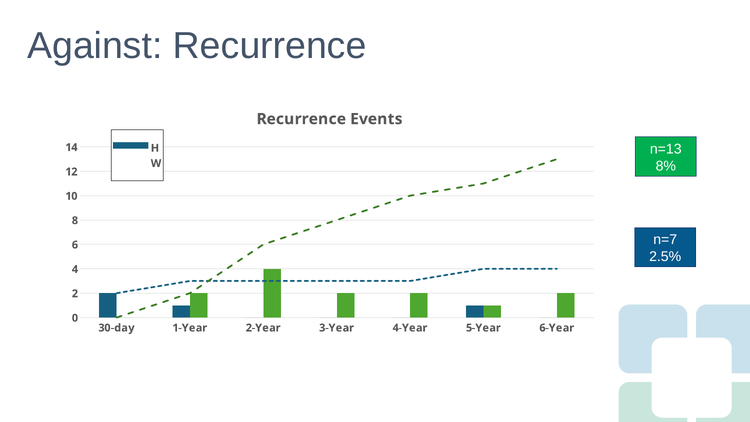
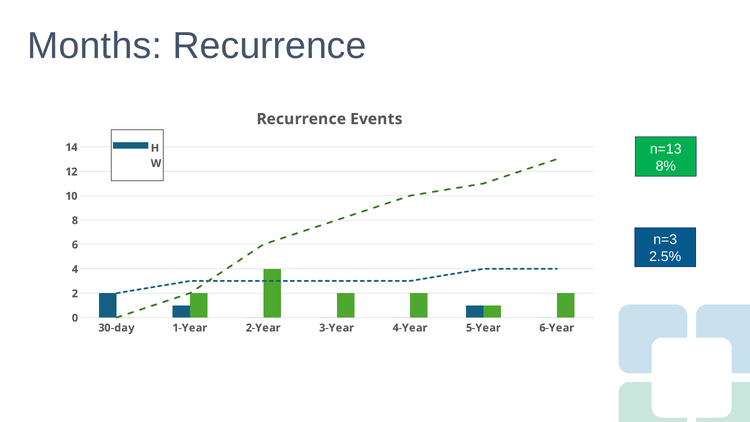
Against: Against -> Months
n=7: n=7 -> n=3
